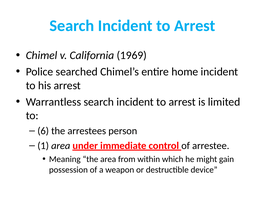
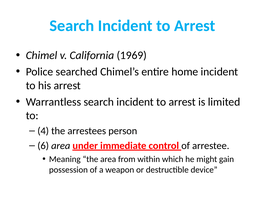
6: 6 -> 4
1: 1 -> 6
